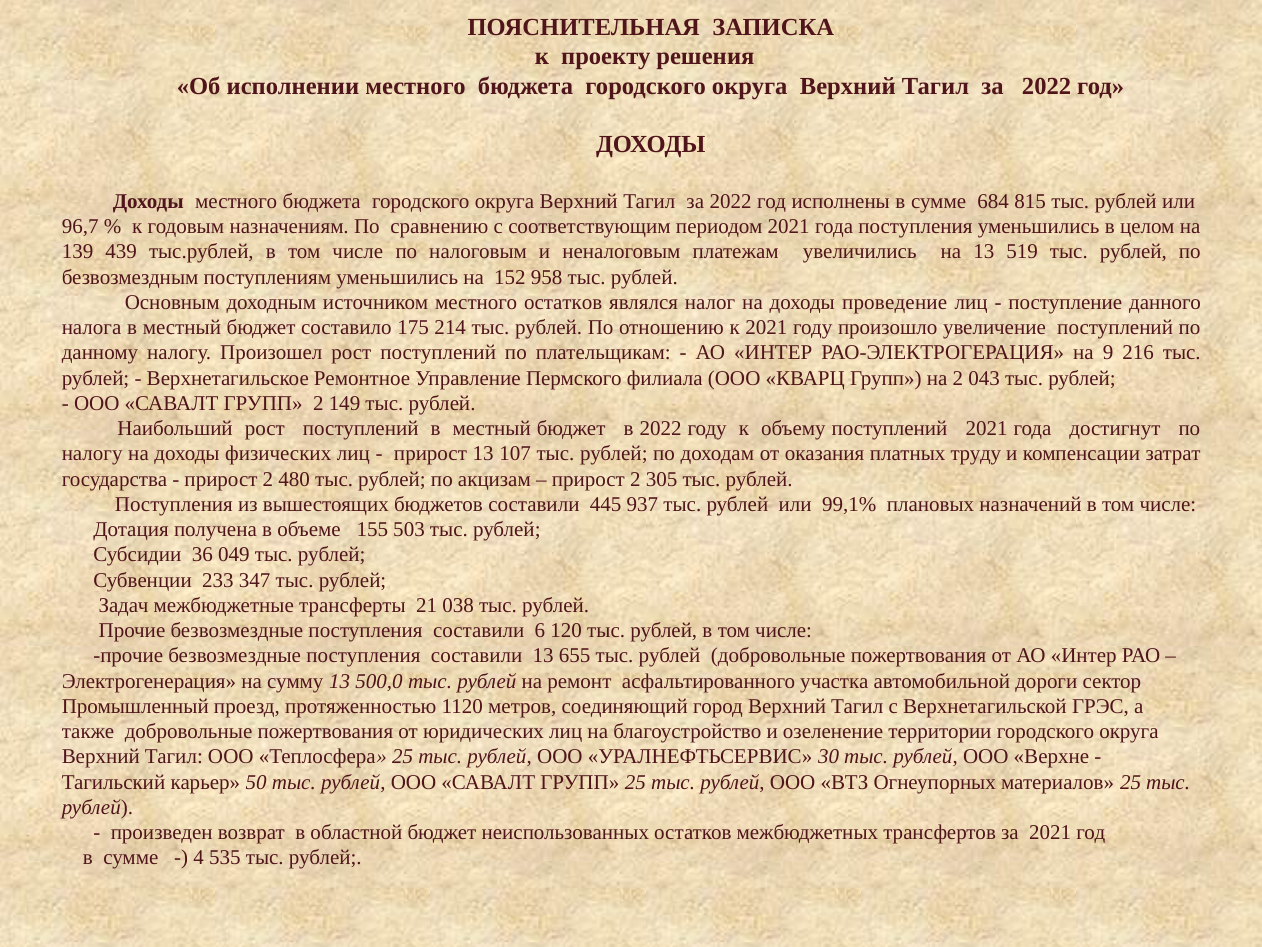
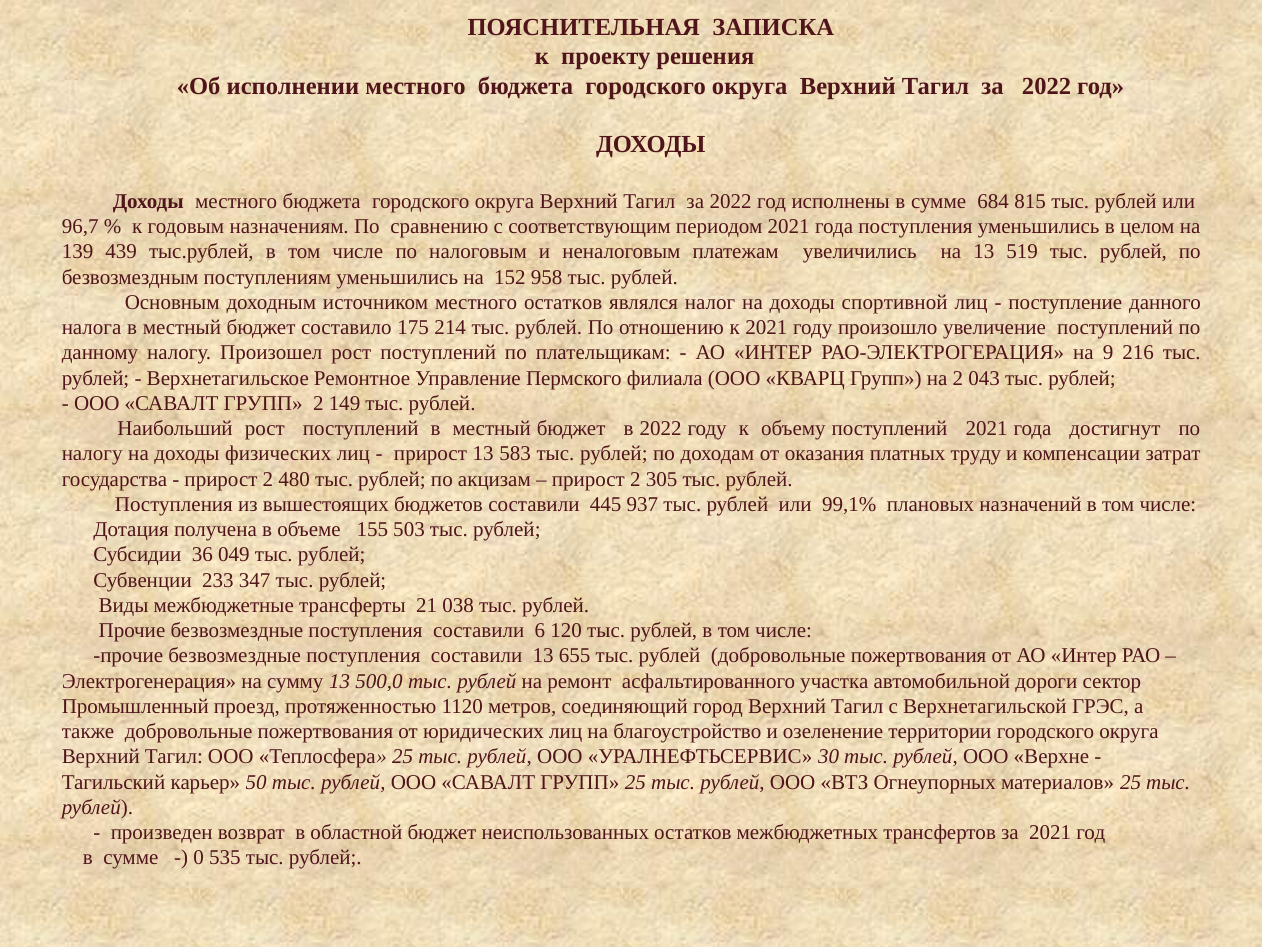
проведение: проведение -> спортивной
107: 107 -> 583
Задач: Задач -> Виды
4: 4 -> 0
